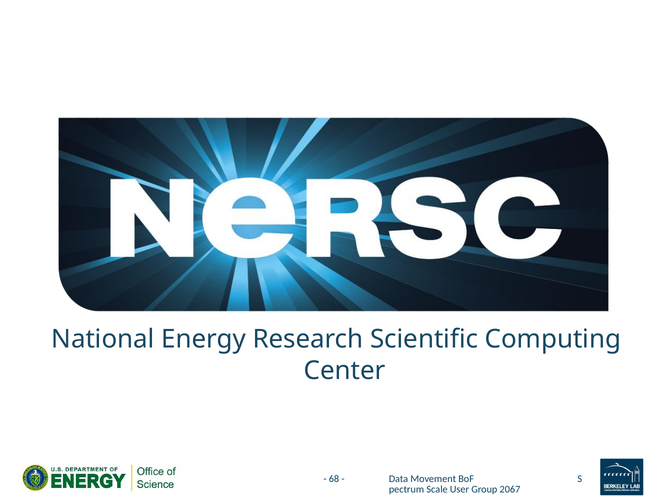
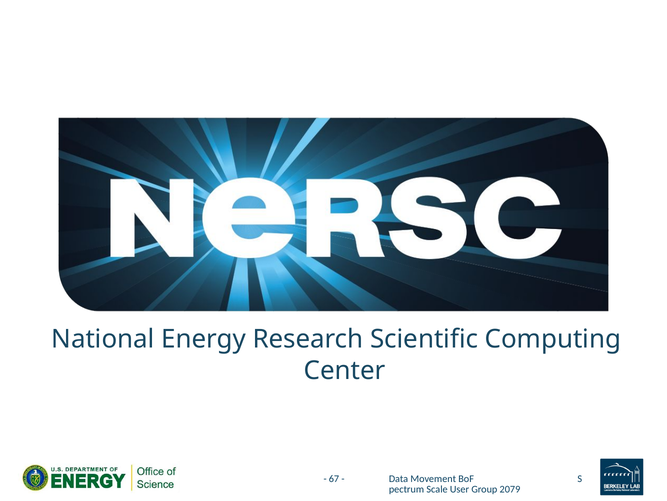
68: 68 -> 67
2067: 2067 -> 2079
